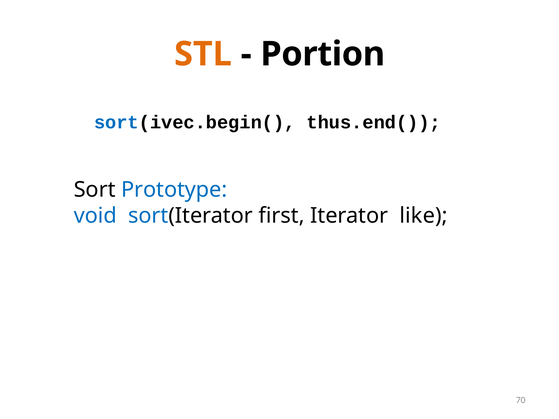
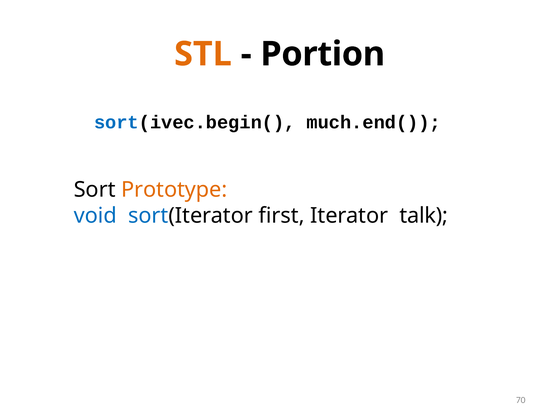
thus.end(: thus.end( -> much.end(
Prototype colour: blue -> orange
like: like -> talk
